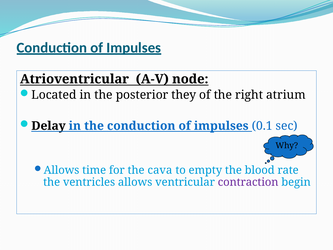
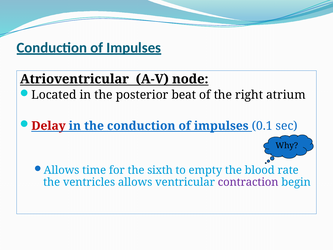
they: they -> beat
Delay colour: black -> red
cava: cava -> sixth
